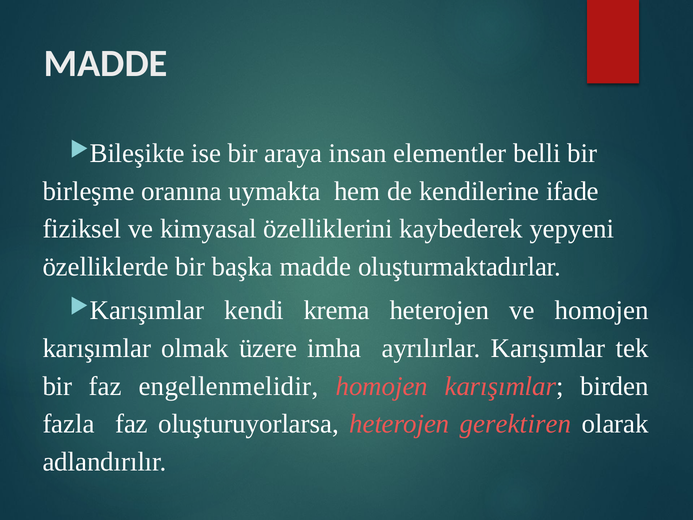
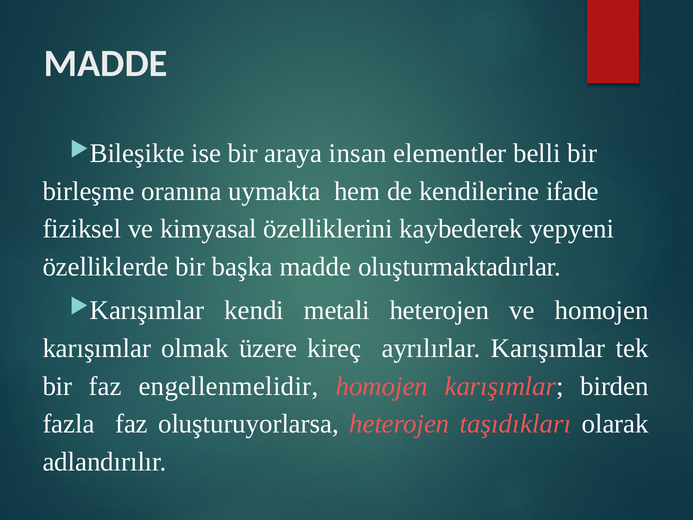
krema: krema -> metali
imha: imha -> kireç
gerektiren: gerektiren -> taşıdıkları
